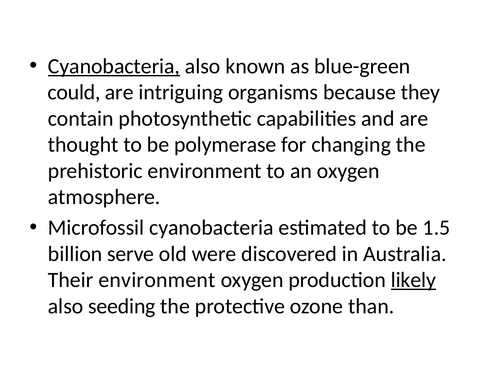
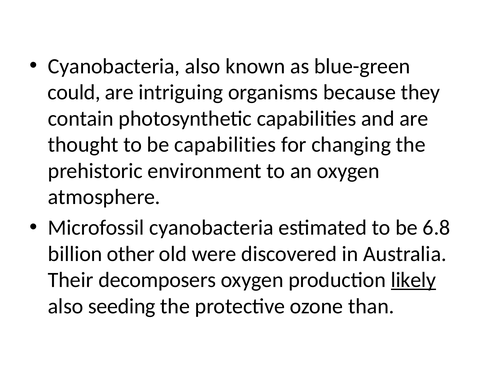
Cyanobacteria at (114, 66) underline: present -> none
be polymerase: polymerase -> capabilities
1.5: 1.5 -> 6.8
serve: serve -> other
Their environment: environment -> decomposers
